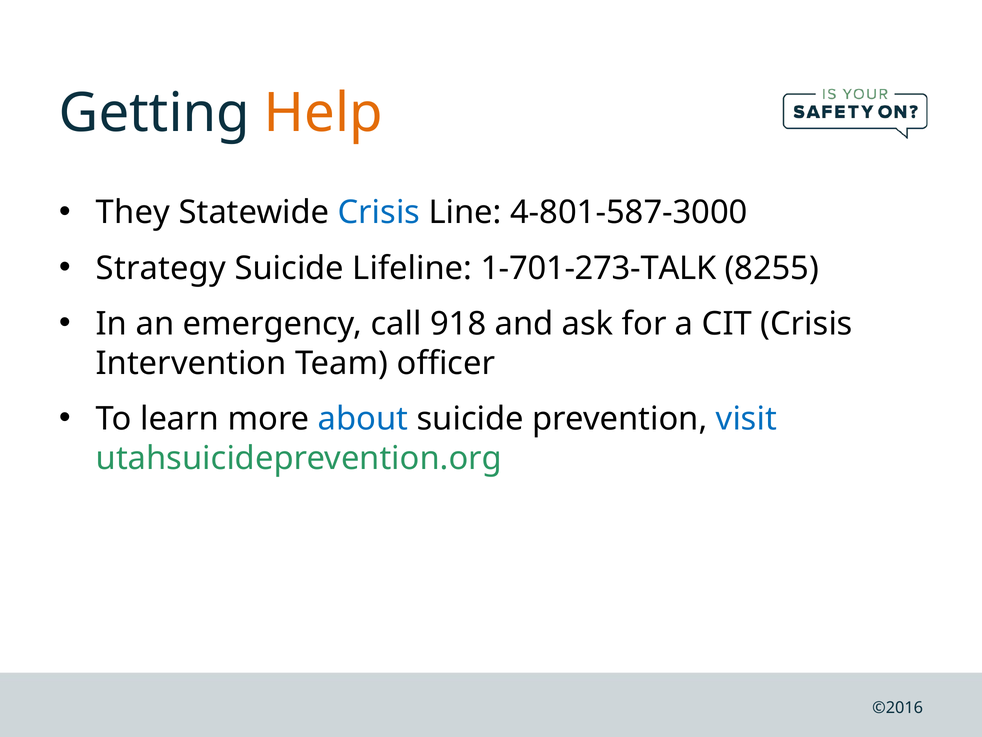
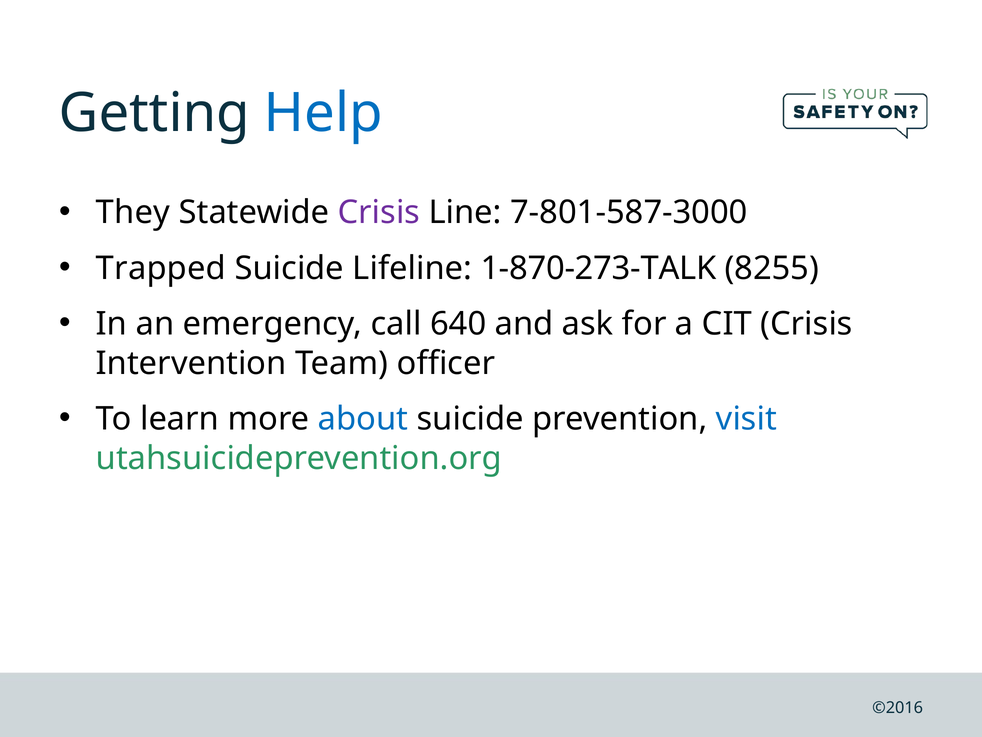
Help colour: orange -> blue
Crisis at (379, 212) colour: blue -> purple
4-801-587-3000: 4-801-587-3000 -> 7-801-587-3000
Strategy: Strategy -> Trapped
1-701-273-TALK: 1-701-273-TALK -> 1-870-273-TALK
918: 918 -> 640
